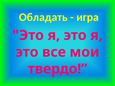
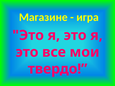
Обладать: Обладать -> Магазине
